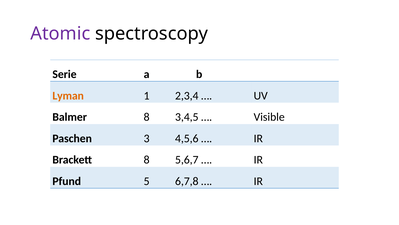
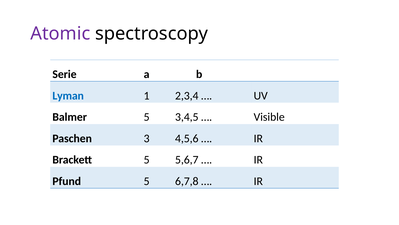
Lyman colour: orange -> blue
Balmer 8: 8 -> 5
Brackett 8: 8 -> 5
